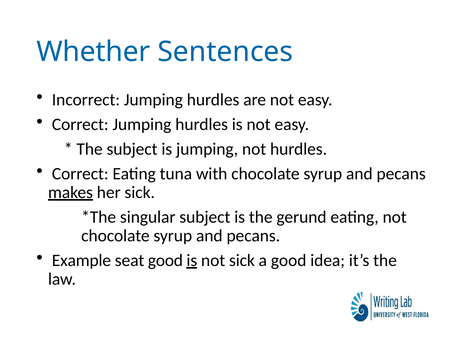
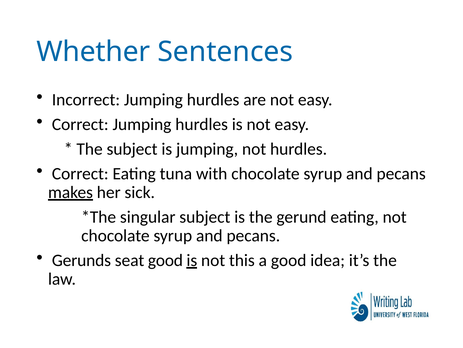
Example: Example -> Gerunds
not sick: sick -> this
